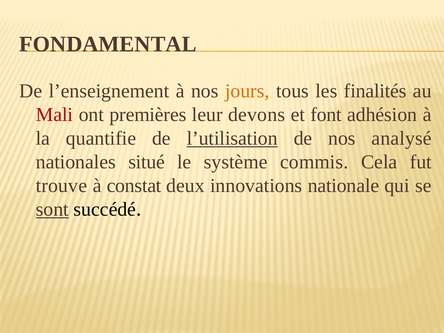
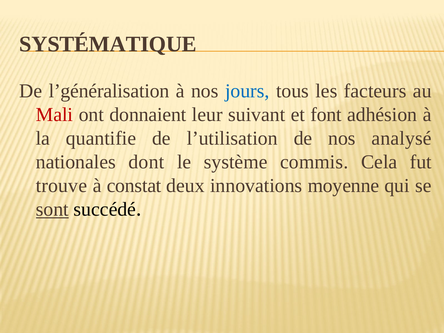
FONDAMENTAL: FONDAMENTAL -> SYSTÉMATIQUE
l’enseignement: l’enseignement -> l’généralisation
jours colour: orange -> blue
finalités: finalités -> facteurs
premières: premières -> donnaient
devons: devons -> suivant
l’utilisation underline: present -> none
situé: situé -> dont
nationale: nationale -> moyenne
